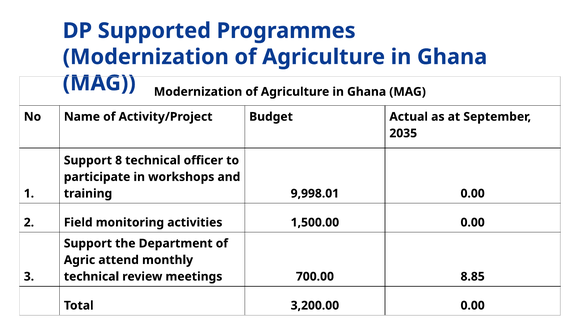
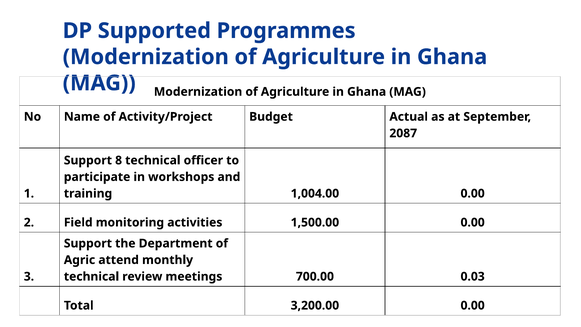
2035: 2035 -> 2087
9,998.01: 9,998.01 -> 1,004.00
8.85: 8.85 -> 0.03
